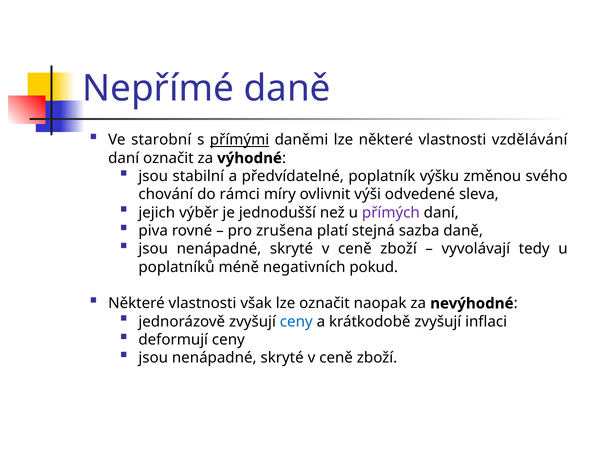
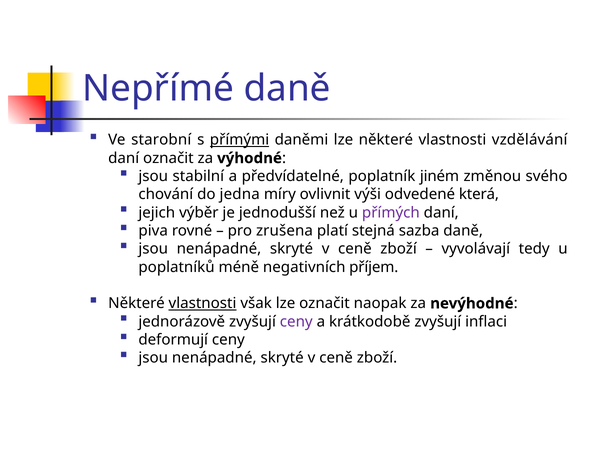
výšku: výšku -> jiném
rámci: rámci -> jedna
sleva: sleva -> která
pokud: pokud -> příjem
vlastnosti at (203, 303) underline: none -> present
ceny at (296, 321) colour: blue -> purple
